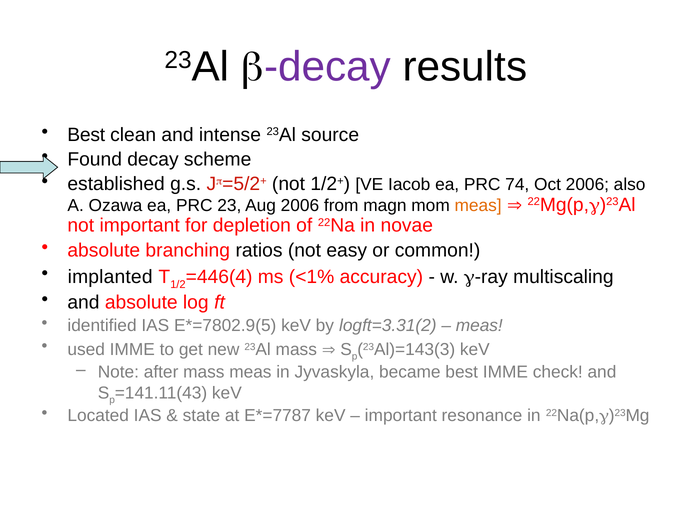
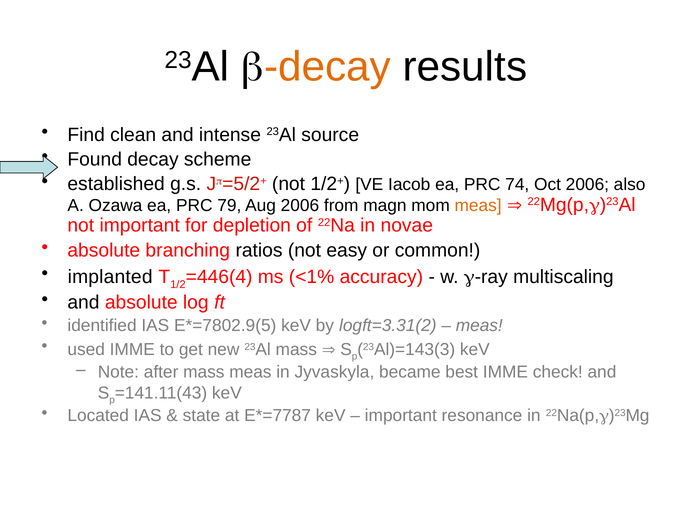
decay at (328, 67) colour: purple -> orange
Best at (86, 135): Best -> Find
23: 23 -> 79
